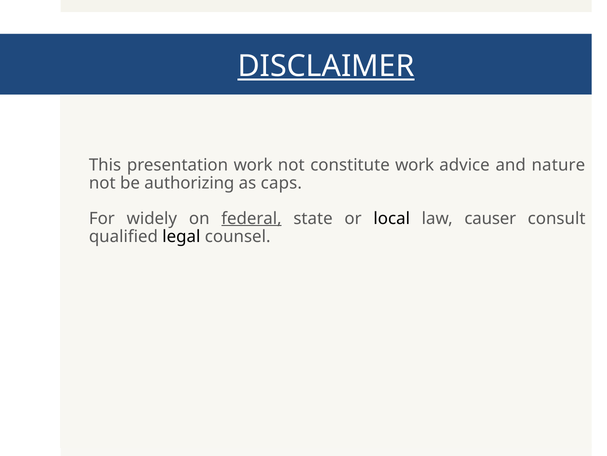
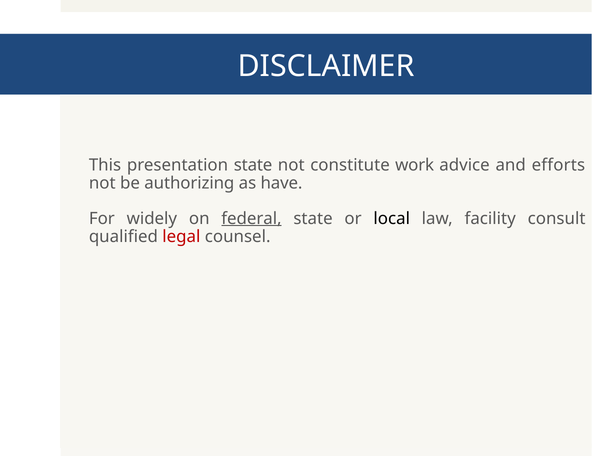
DISCLAIMER underline: present -> none
presentation work: work -> state
nature: nature -> efforts
caps: caps -> have
causer: causer -> facility
legal colour: black -> red
